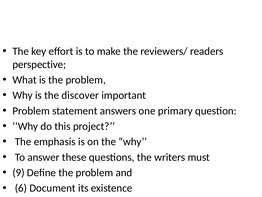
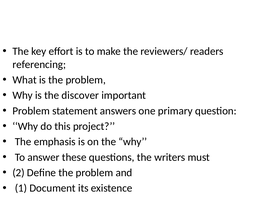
perspective: perspective -> referencing
9: 9 -> 2
6: 6 -> 1
